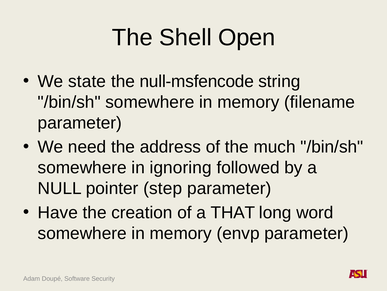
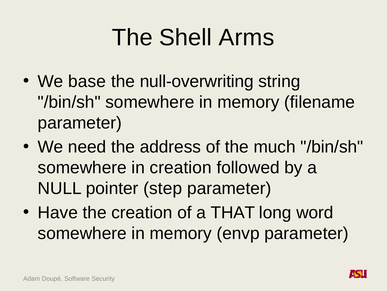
Open: Open -> Arms
state: state -> base
null-msfencode: null-msfencode -> null-overwriting
in ignoring: ignoring -> creation
